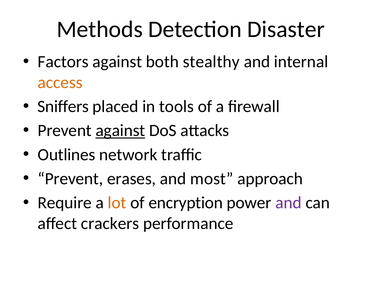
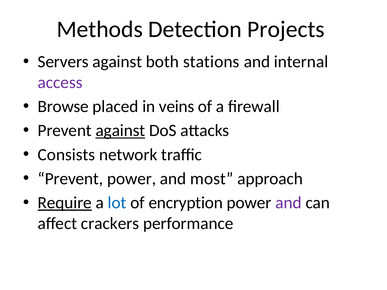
Disaster: Disaster -> Projects
Factors: Factors -> Servers
stealthy: stealthy -> stations
access colour: orange -> purple
Sniffers: Sniffers -> Browse
tools: tools -> veins
Outlines: Outlines -> Consists
Prevent erases: erases -> power
Require underline: none -> present
lot colour: orange -> blue
